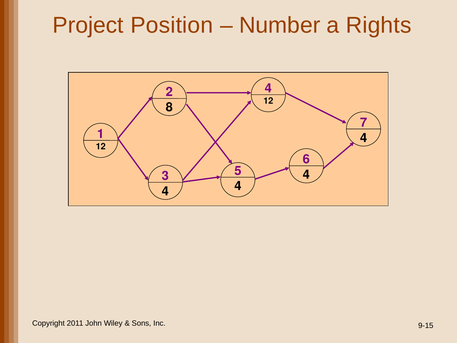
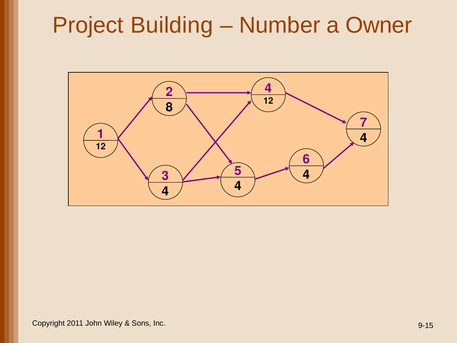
Position: Position -> Building
Rights: Rights -> Owner
